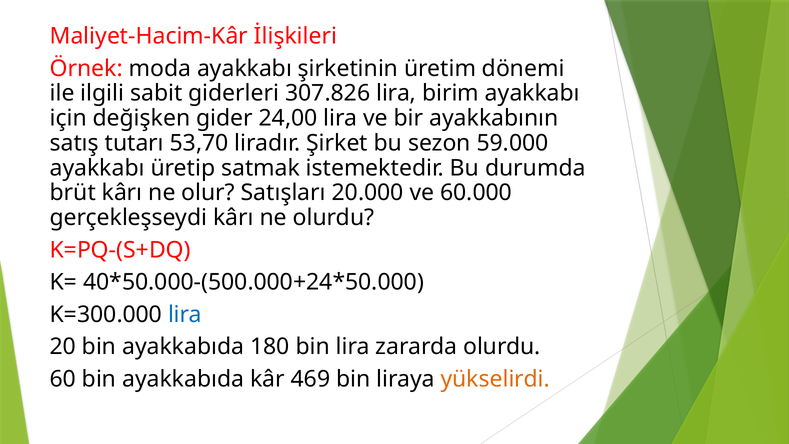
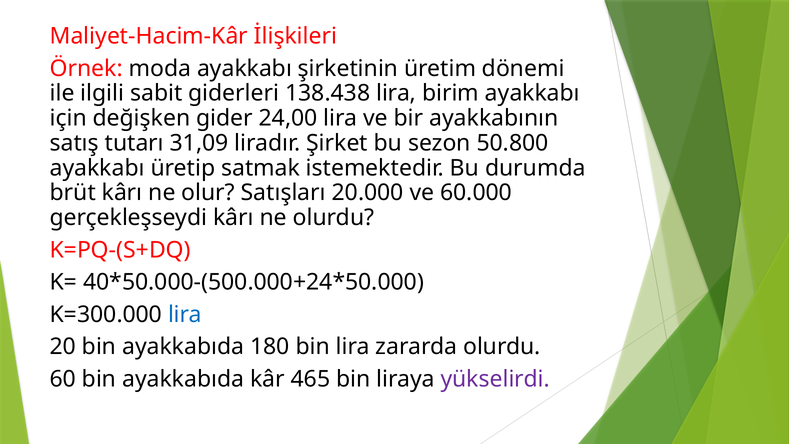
307.826: 307.826 -> 138.438
53,70: 53,70 -> 31,09
59.000: 59.000 -> 50.800
469: 469 -> 465
yükselirdi colour: orange -> purple
